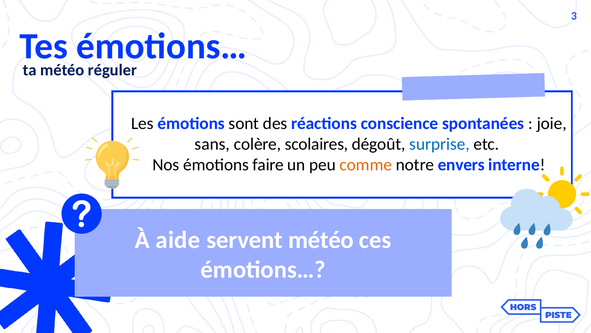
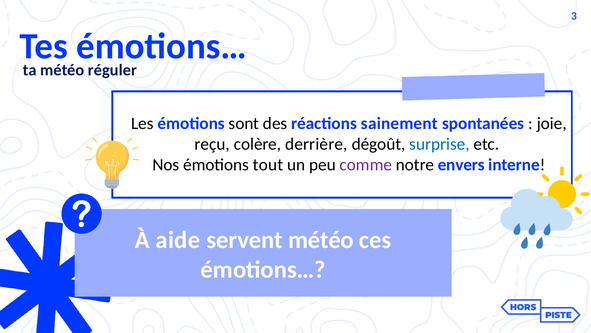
conscience: conscience -> sainement
sans: sans -> reçu
scolaires: scolaires -> derrière
faire: faire -> tout
comme colour: orange -> purple
